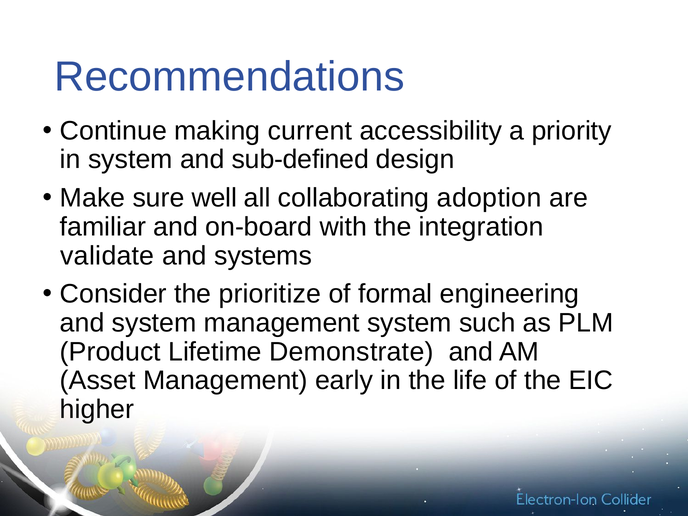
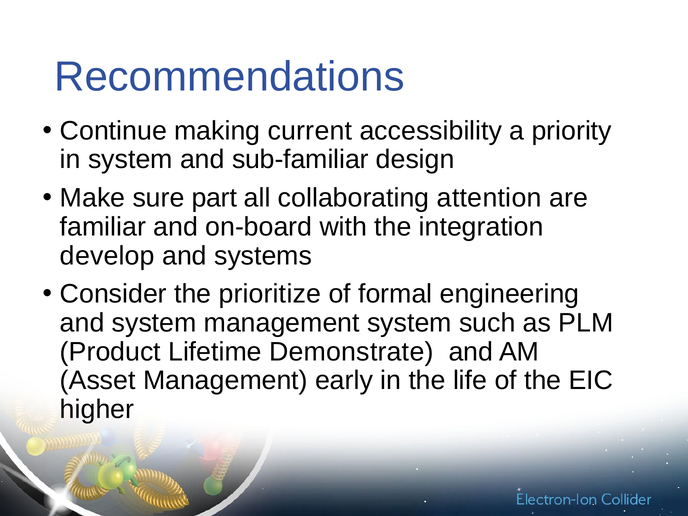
sub-defined: sub-defined -> sub-familiar
well: well -> part
adoption: adoption -> attention
validate: validate -> develop
